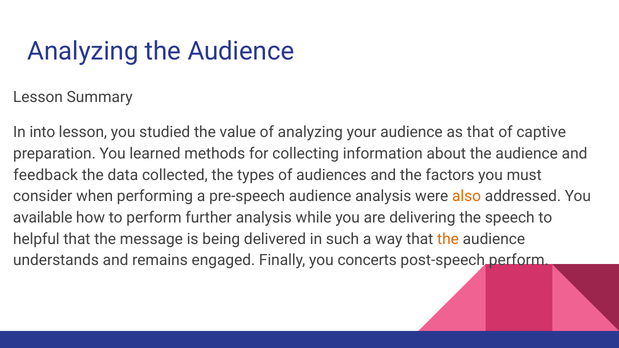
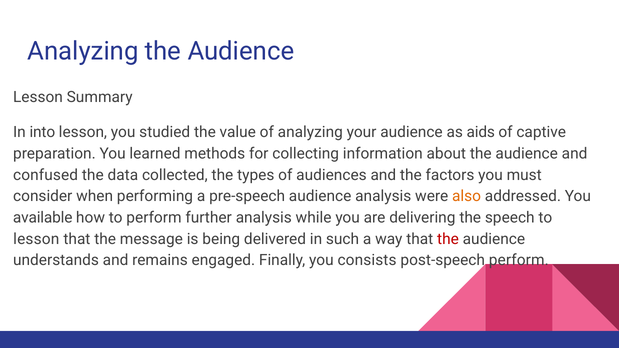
as that: that -> aids
feedback: feedback -> confused
helpful at (36, 239): helpful -> lesson
the at (448, 239) colour: orange -> red
concerts: concerts -> consists
